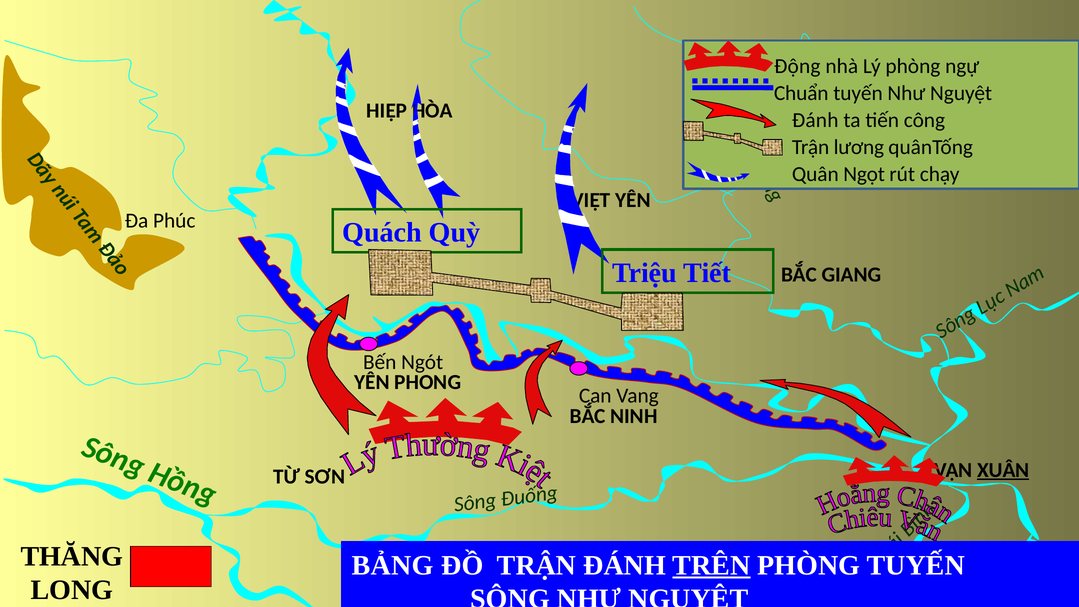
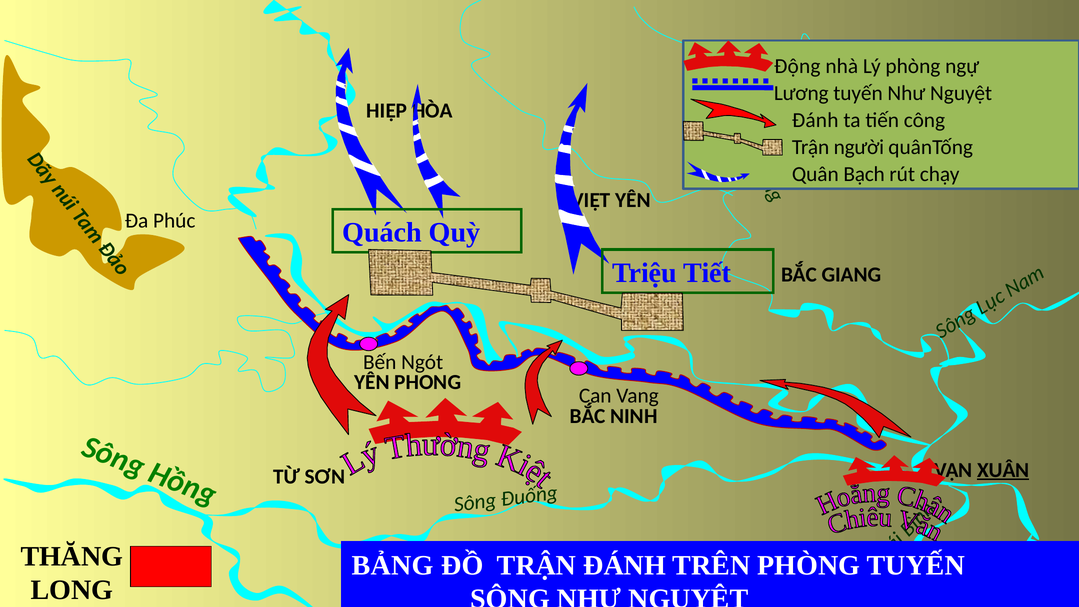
Chuẩn: Chuẩn -> Lương
lương: lương -> người
Ngọt: Ngọt -> Bạch
TRÊN underline: present -> none
